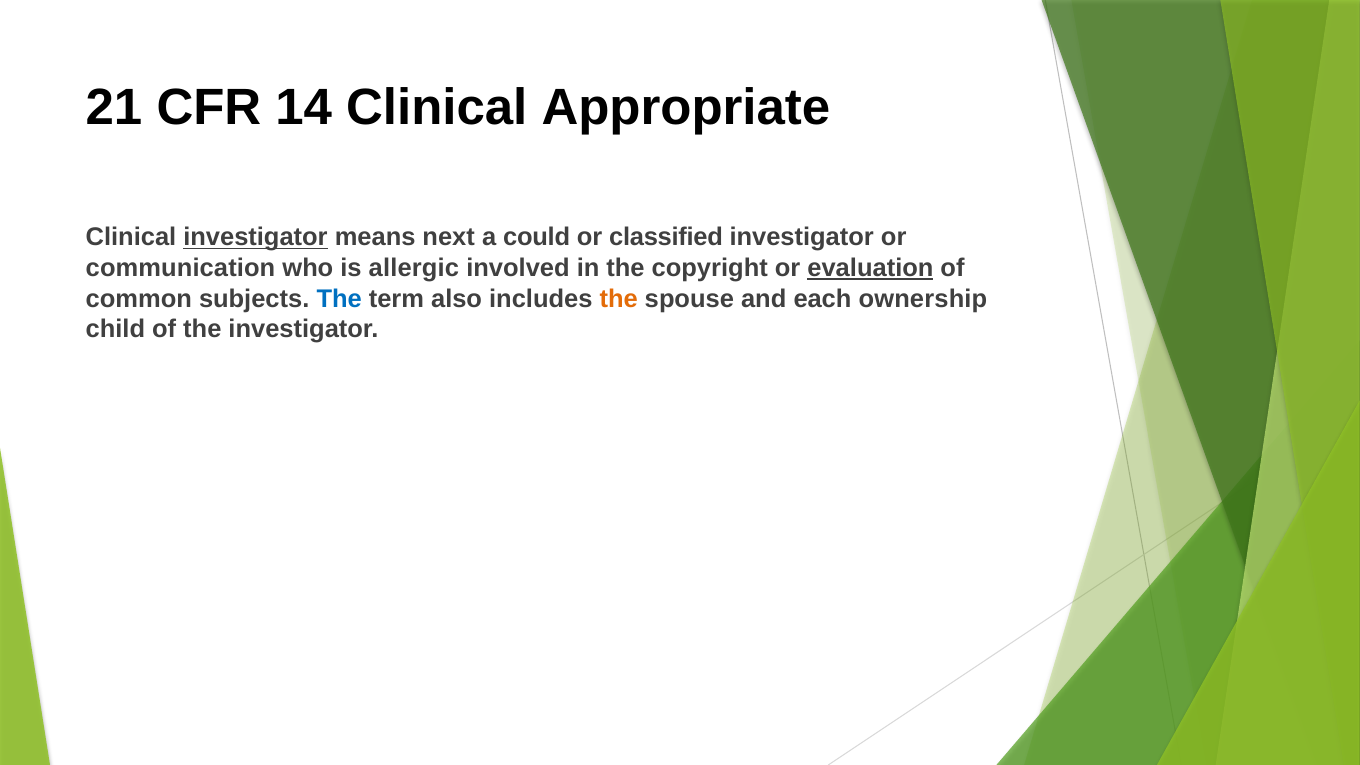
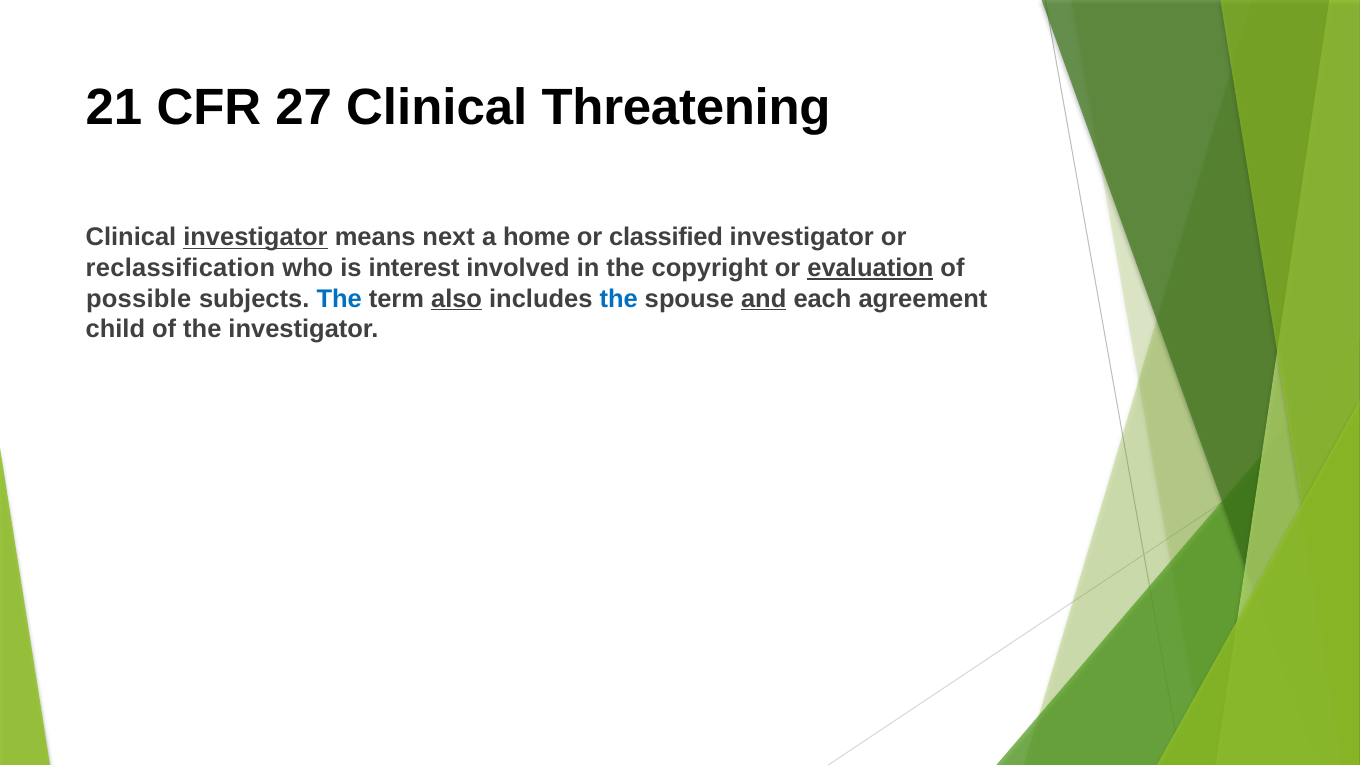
14: 14 -> 27
Appropriate: Appropriate -> Threatening
could: could -> home
communication: communication -> reclassification
allergic: allergic -> interest
common: common -> possible
also underline: none -> present
the at (619, 299) colour: orange -> blue
and at (764, 299) underline: none -> present
ownership: ownership -> agreement
